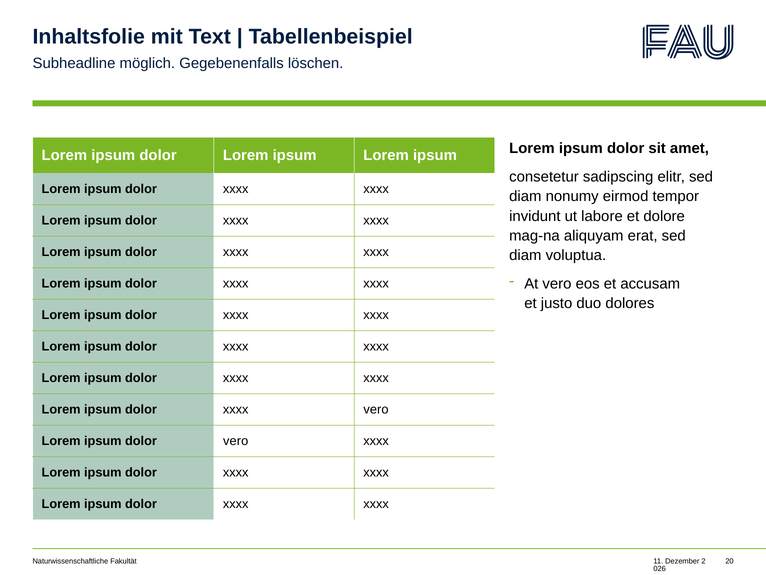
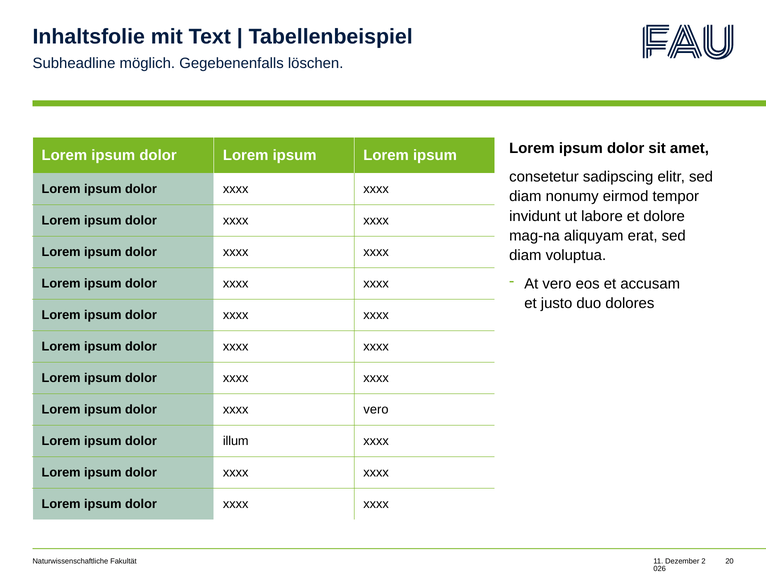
dolor vero: vero -> illum
